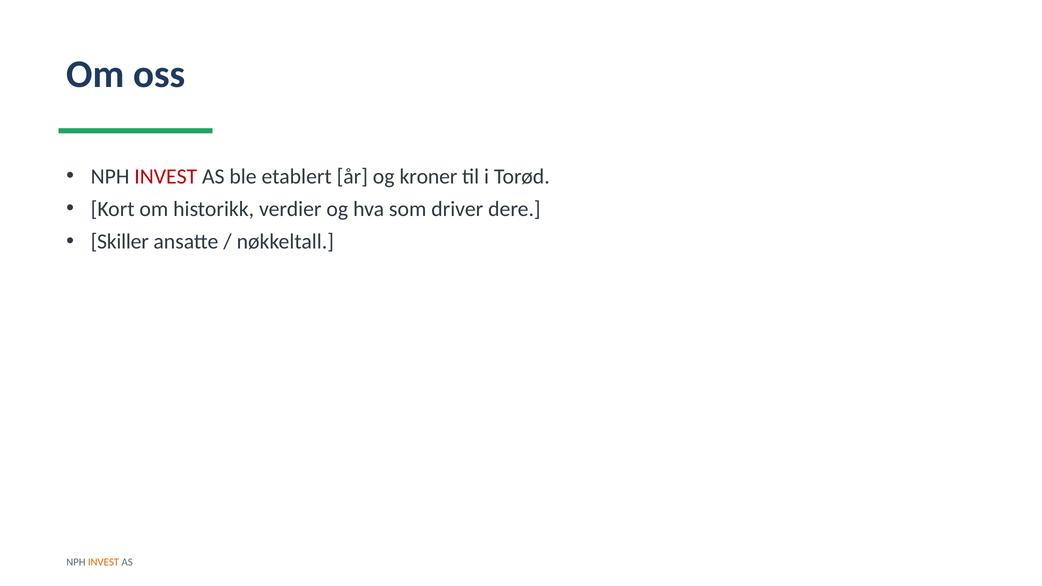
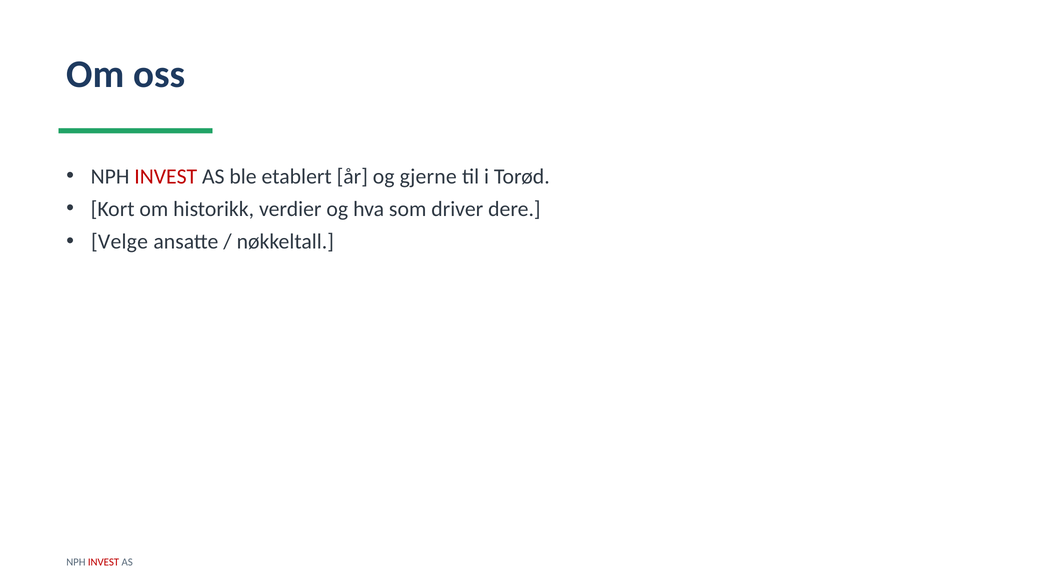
kroner: kroner -> gjerne
Skiller: Skiller -> Velge
INVEST at (104, 562) colour: orange -> red
